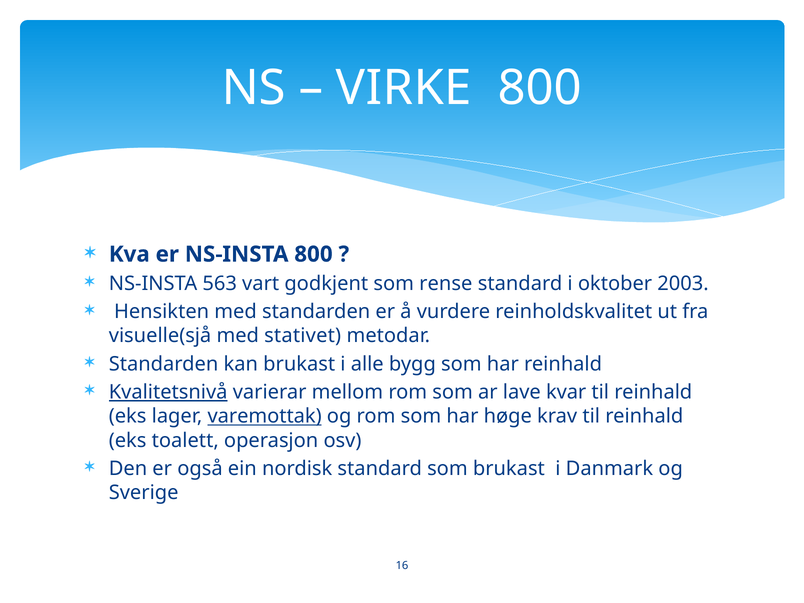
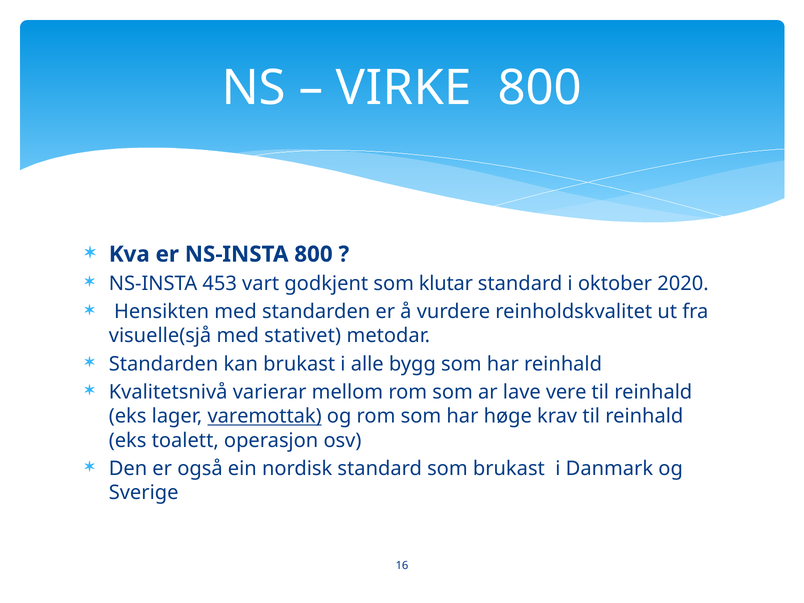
563: 563 -> 453
rense: rense -> klutar
2003: 2003 -> 2020
Kvalitetsnivå underline: present -> none
kvar: kvar -> vere
